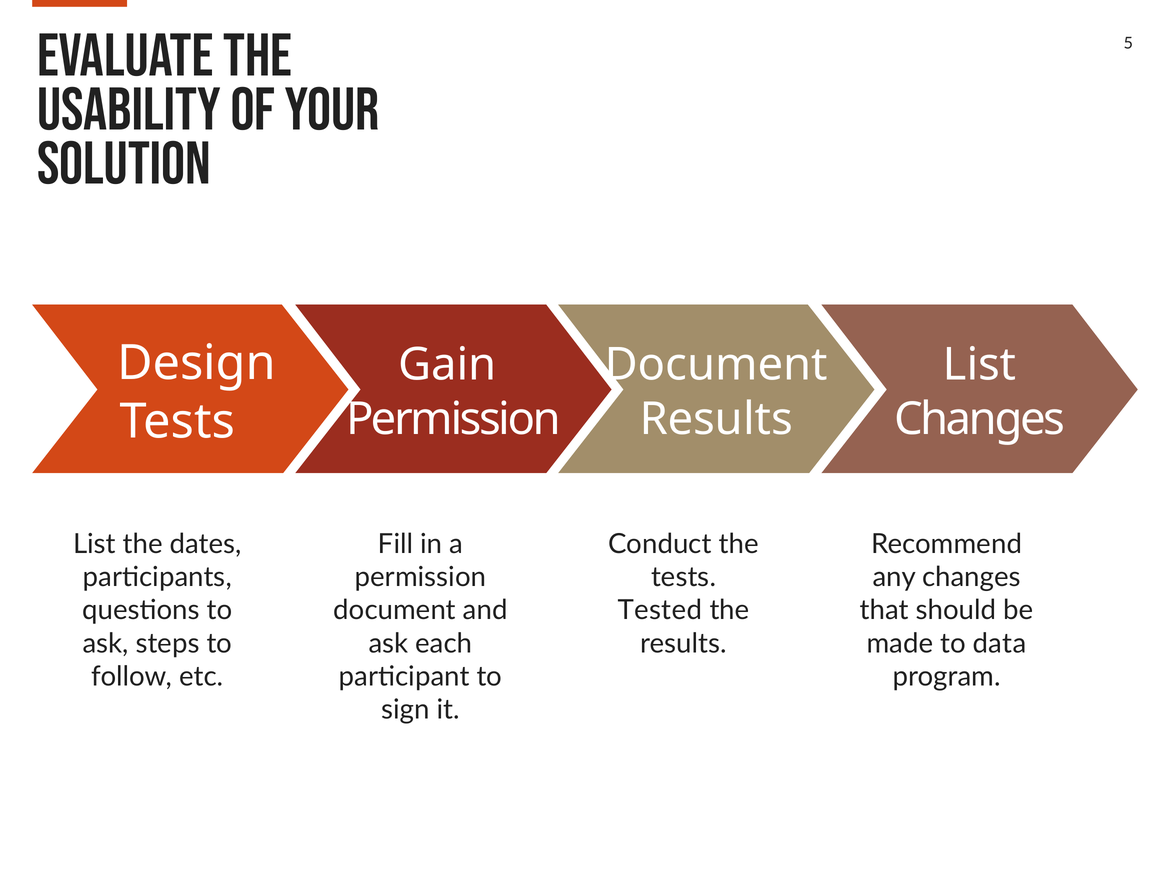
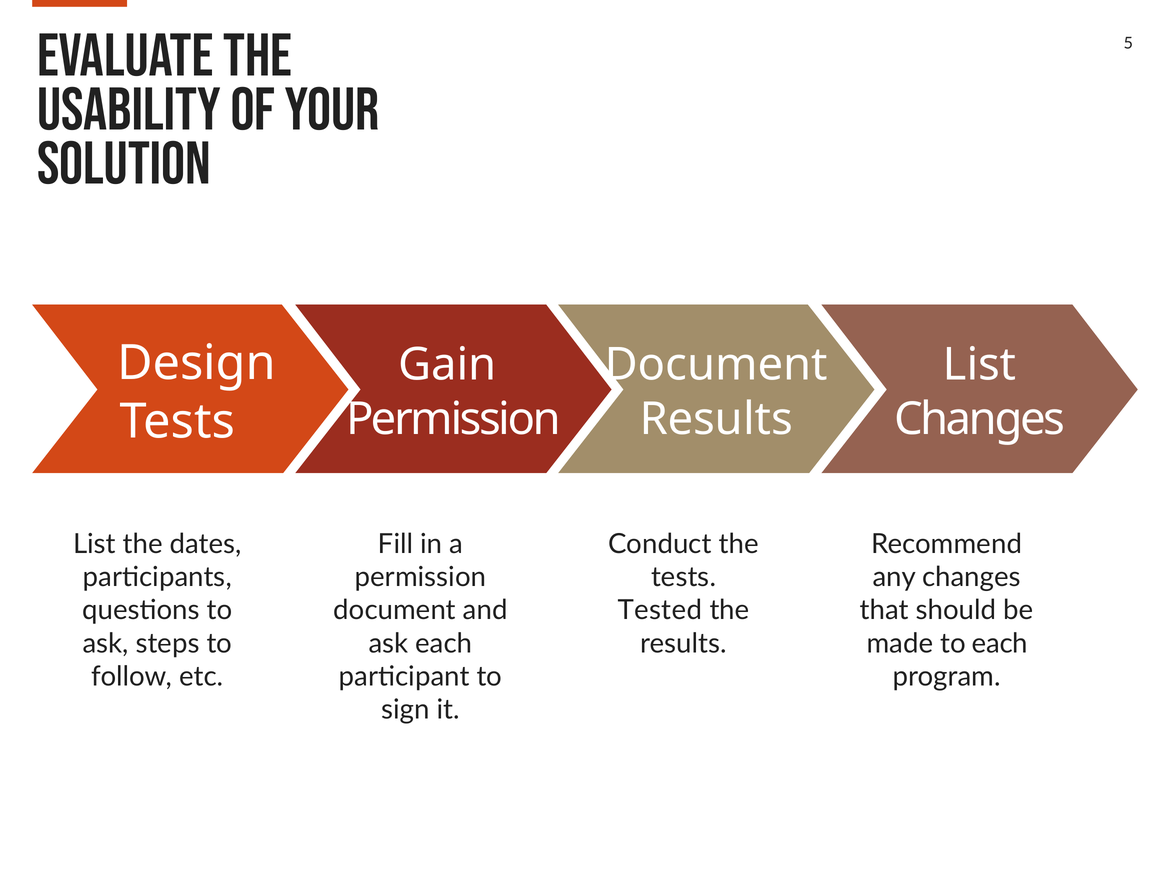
to data: data -> each
